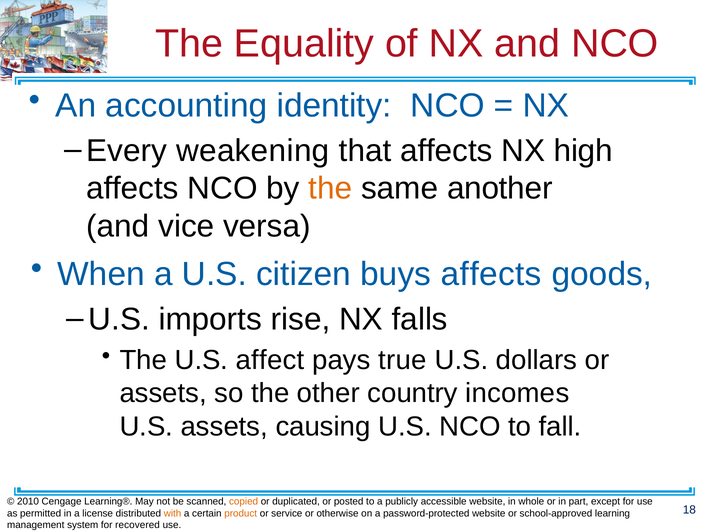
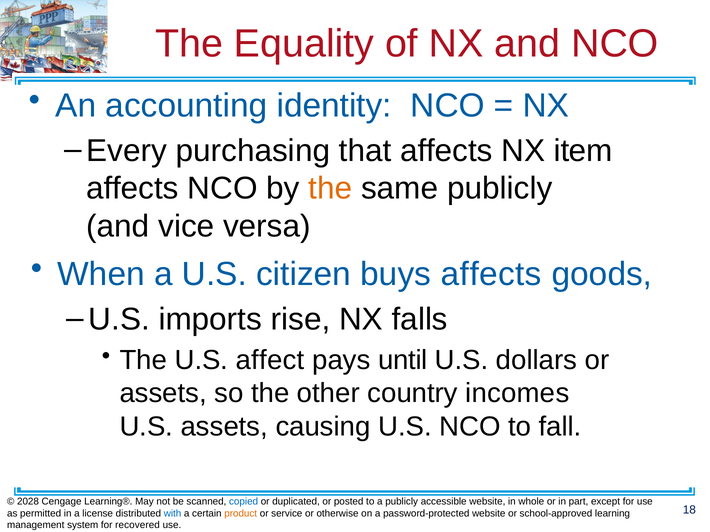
weakening: weakening -> purchasing
high: high -> item
same another: another -> publicly
true: true -> until
2010: 2010 -> 2028
copied colour: orange -> blue
with colour: orange -> blue
